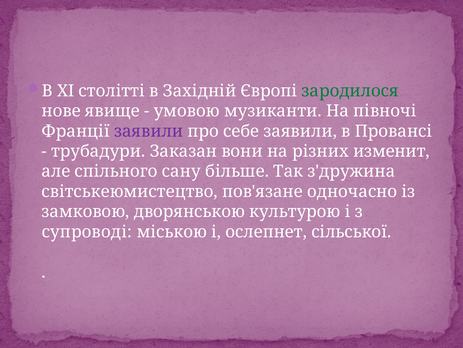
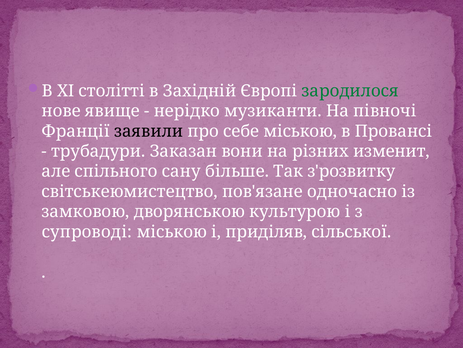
умовою: умовою -> нерідко
заявили at (149, 131) colour: purple -> black
себе заявили: заявили -> міською
з'дружина: з'дружина -> з'розвитку
ослепнет: ослепнет -> приділяв
